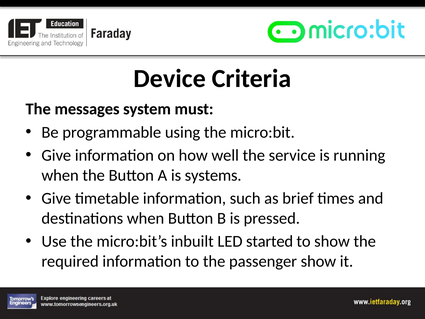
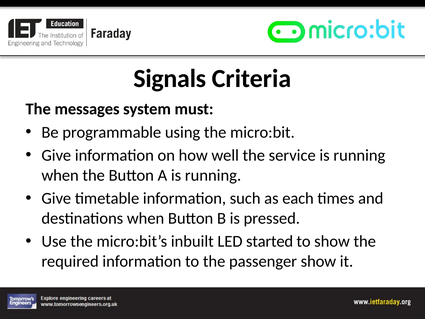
Device: Device -> Signals
A is systems: systems -> running
brief: brief -> each
